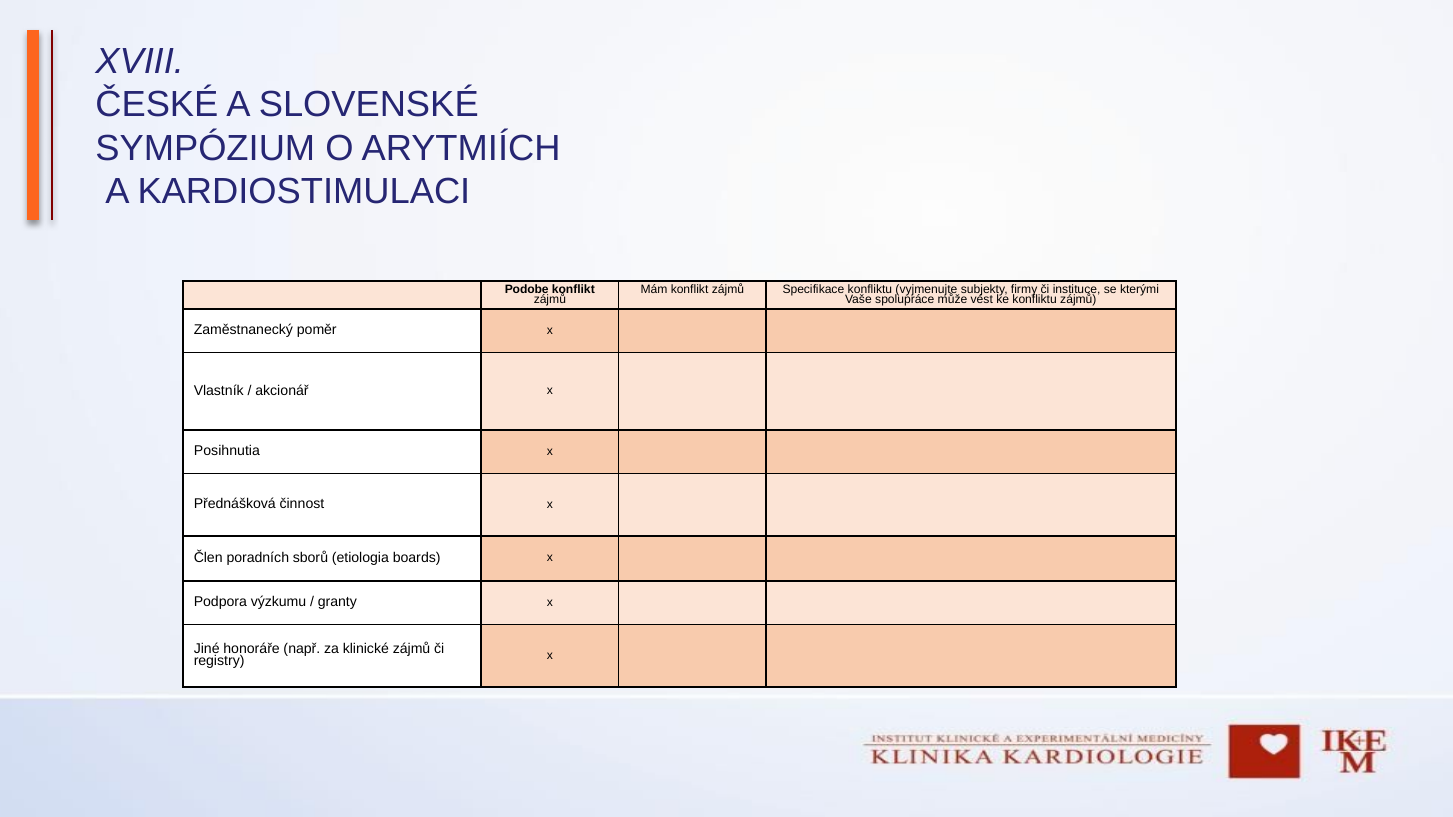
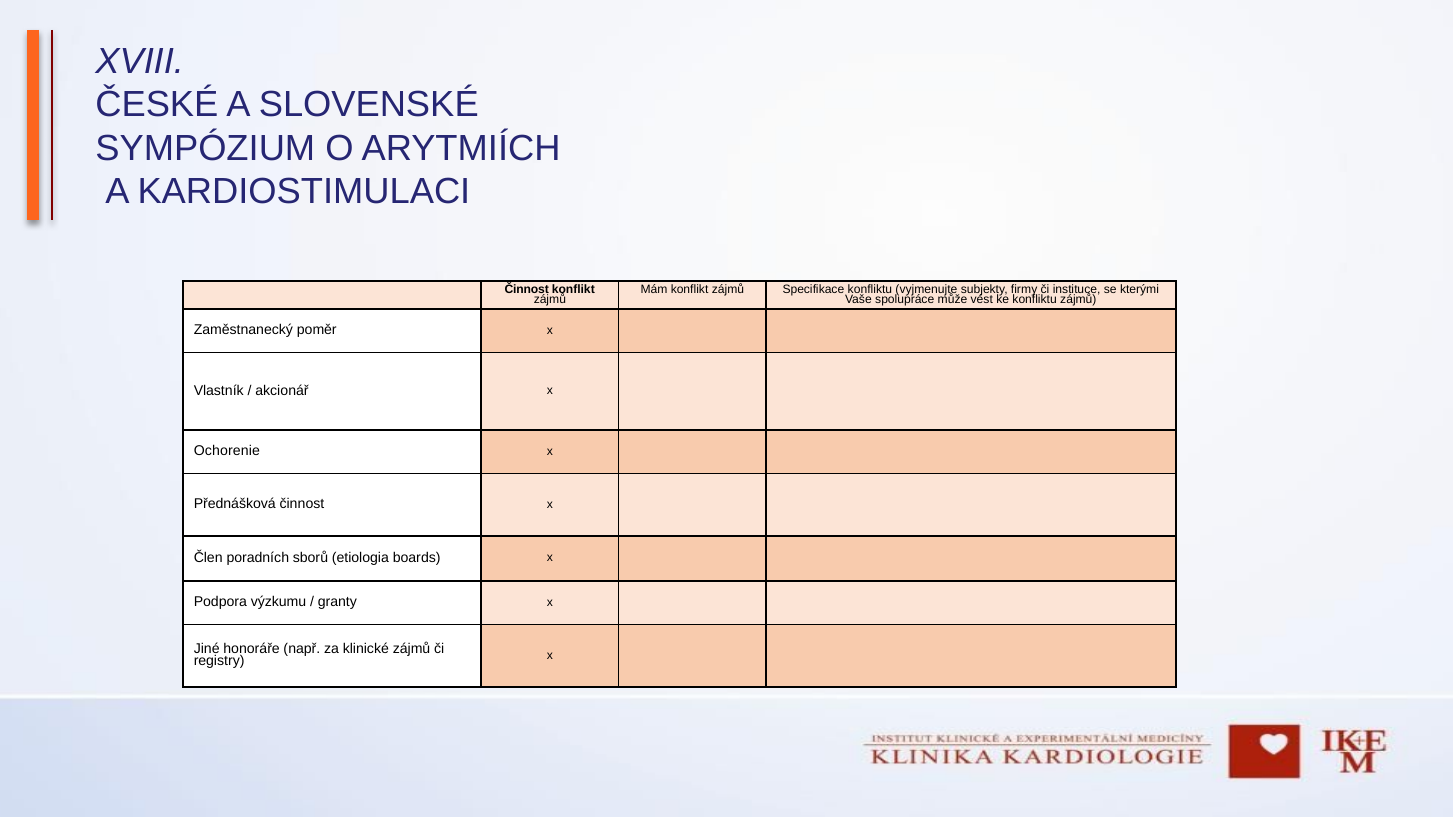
Podobe at (527, 289): Podobe -> Činnost
Posihnutia: Posihnutia -> Ochorenie
